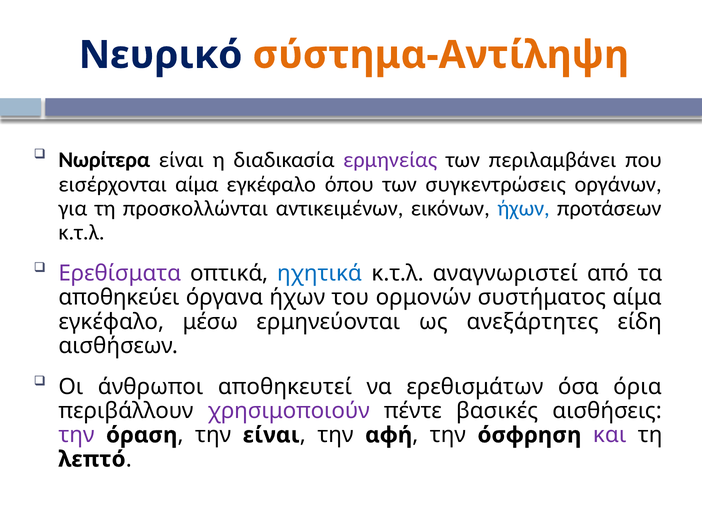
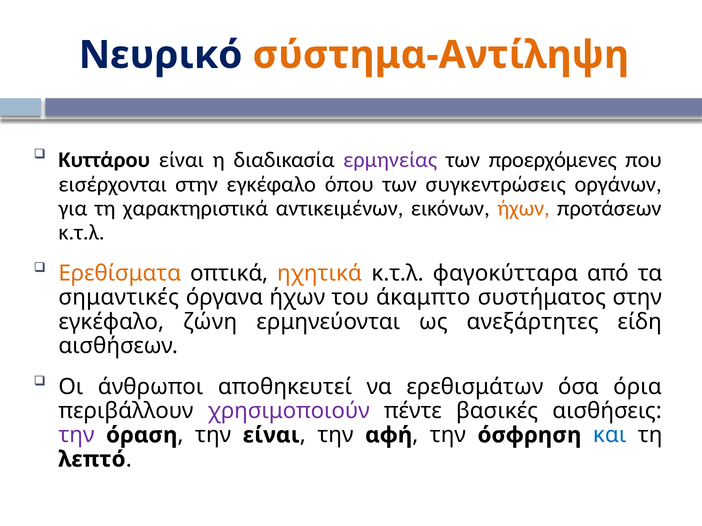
Νωρίτερα: Νωρίτερα -> Κυττάρου
περιλαμβάνει: περιλαμβάνει -> προερχόμενες
εισέρχονται αίμα: αίμα -> στην
προσκολλώνται: προσκολλώνται -> χαρακτηριστικά
ήχων at (523, 209) colour: blue -> orange
Ερεθίσματα colour: purple -> orange
ηχητικά colour: blue -> orange
αναγνωριστεί: αναγνωριστεί -> φαγοκύτταρα
αποθηκεύει: αποθηκεύει -> σημαντικές
ορμονών: ορμονών -> άκαμπτο
συστήματος αίμα: αίμα -> στην
μέσω: μέσω -> ζώνη
και colour: purple -> blue
